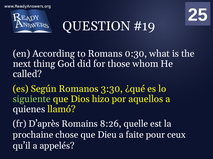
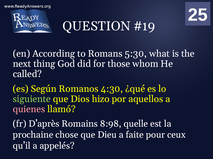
0:30: 0:30 -> 5:30
3:30: 3:30 -> 4:30
quienes colour: white -> pink
8:26: 8:26 -> 8:98
